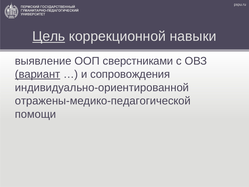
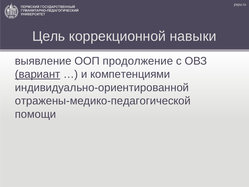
Цель underline: present -> none
сверстниками: сверстниками -> продолжение
сопровождения: сопровождения -> компетенциями
